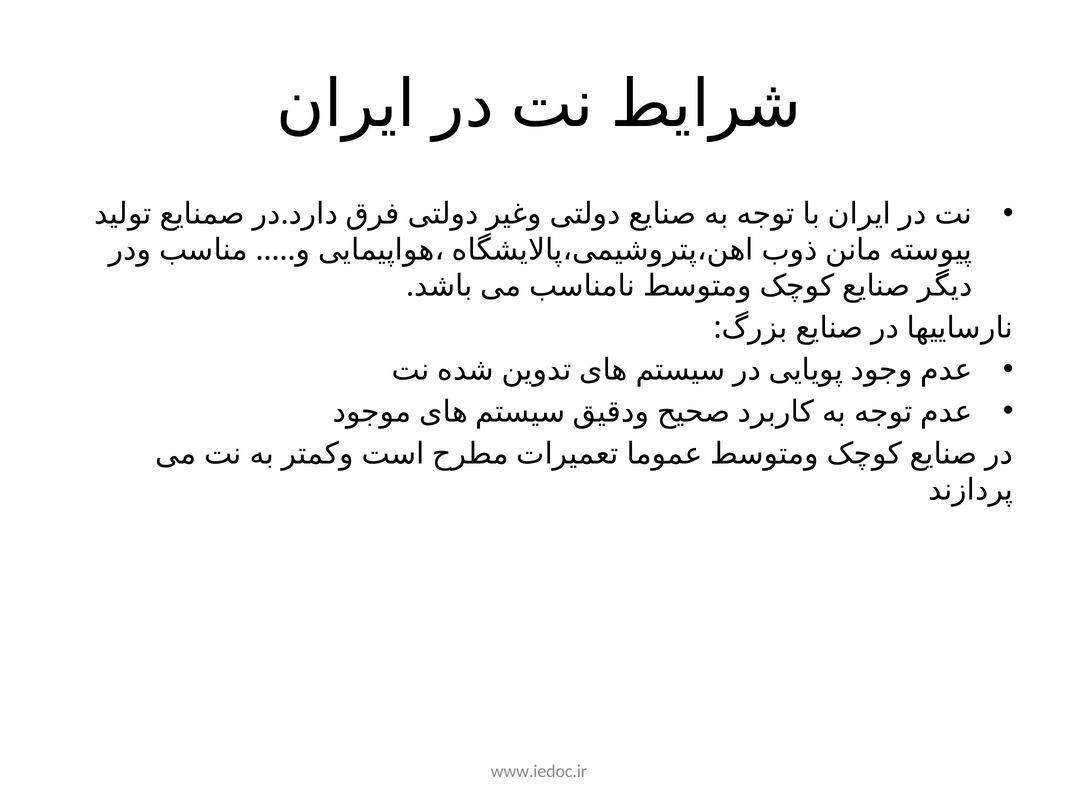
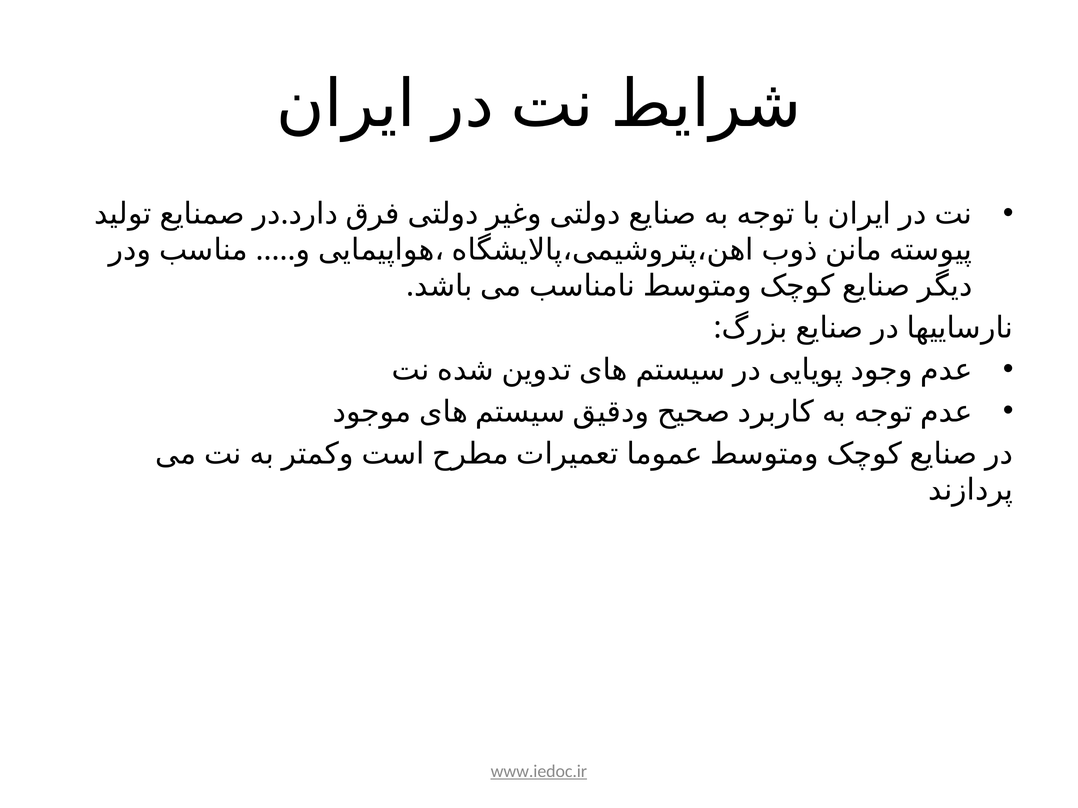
www.iedoc.ir underline: none -> present
